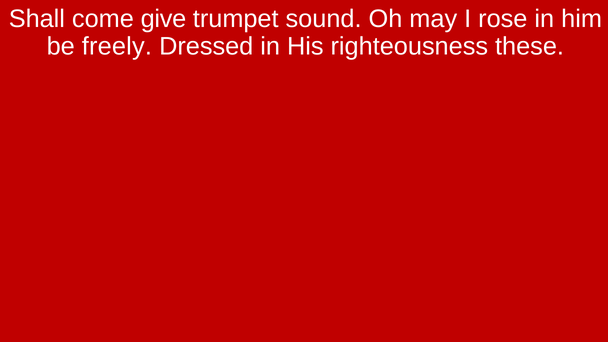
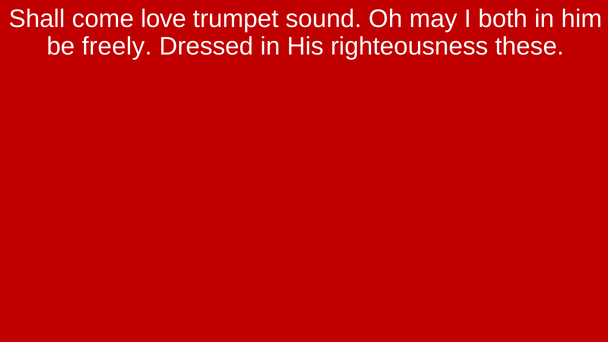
give: give -> love
rose: rose -> both
